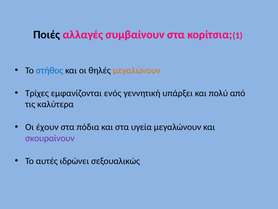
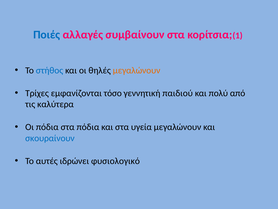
Ποιές colour: black -> blue
ενός: ενός -> τόσο
υπάρξει: υπάρξει -> παιδιού
Οι έχουν: έχουν -> πόδια
σκουραίνουν colour: purple -> blue
σεξουαλικώς: σεξουαλικώς -> φυσιολογικό
